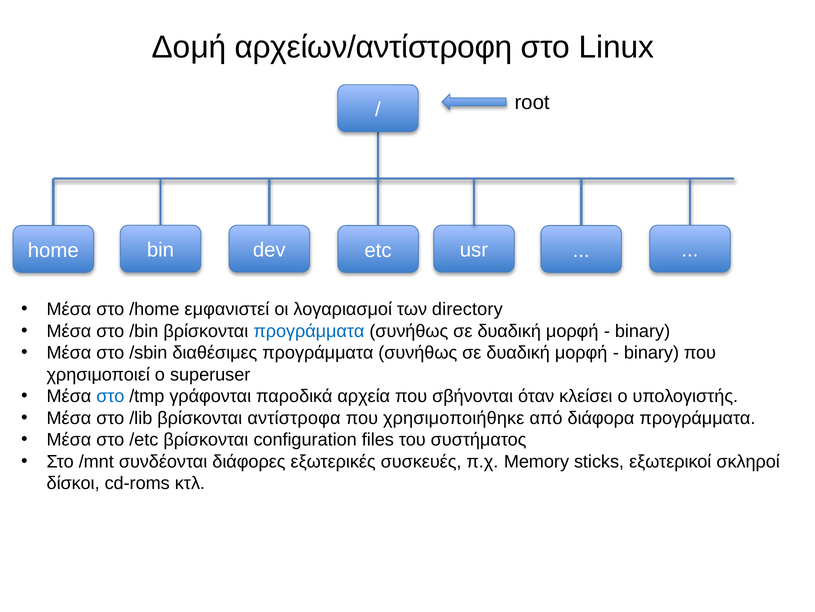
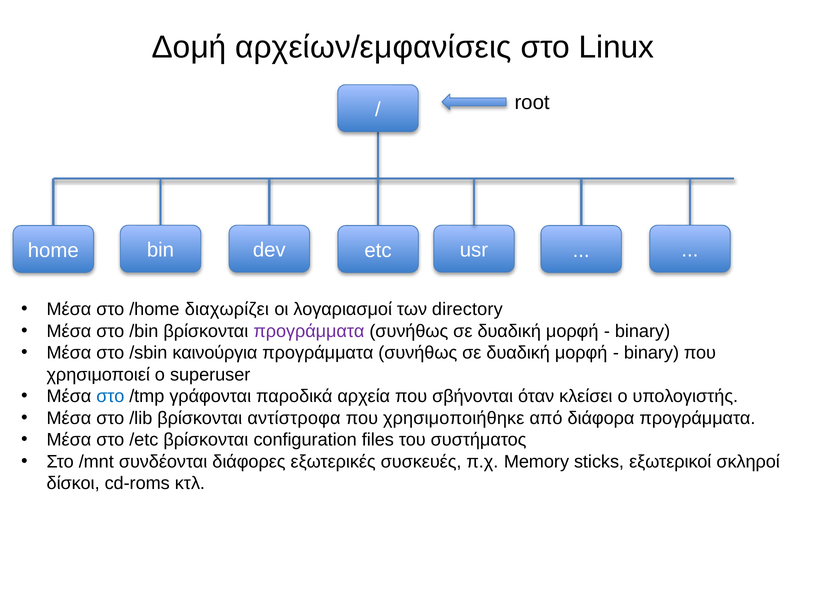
αρχείων/αντίστροφη: αρχείων/αντίστροφη -> αρχείων/εμφανίσεις
εμφανιστεί: εμφανιστεί -> διαχωρίζει
προγράμματα at (309, 331) colour: blue -> purple
διαθέσιμες: διαθέσιμες -> καινούργια
